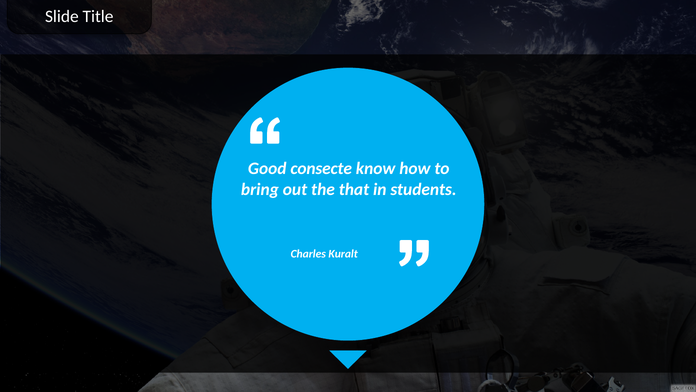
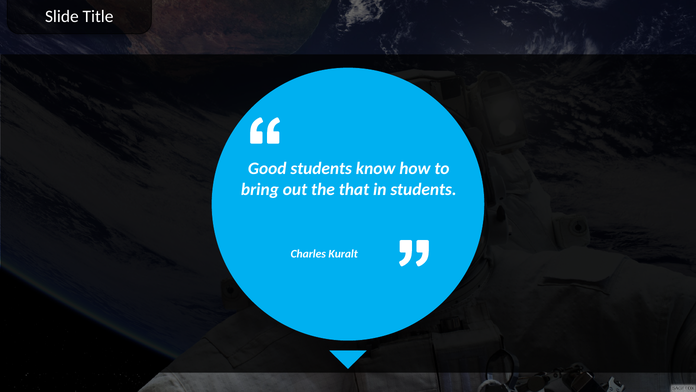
Good consecte: consecte -> students
